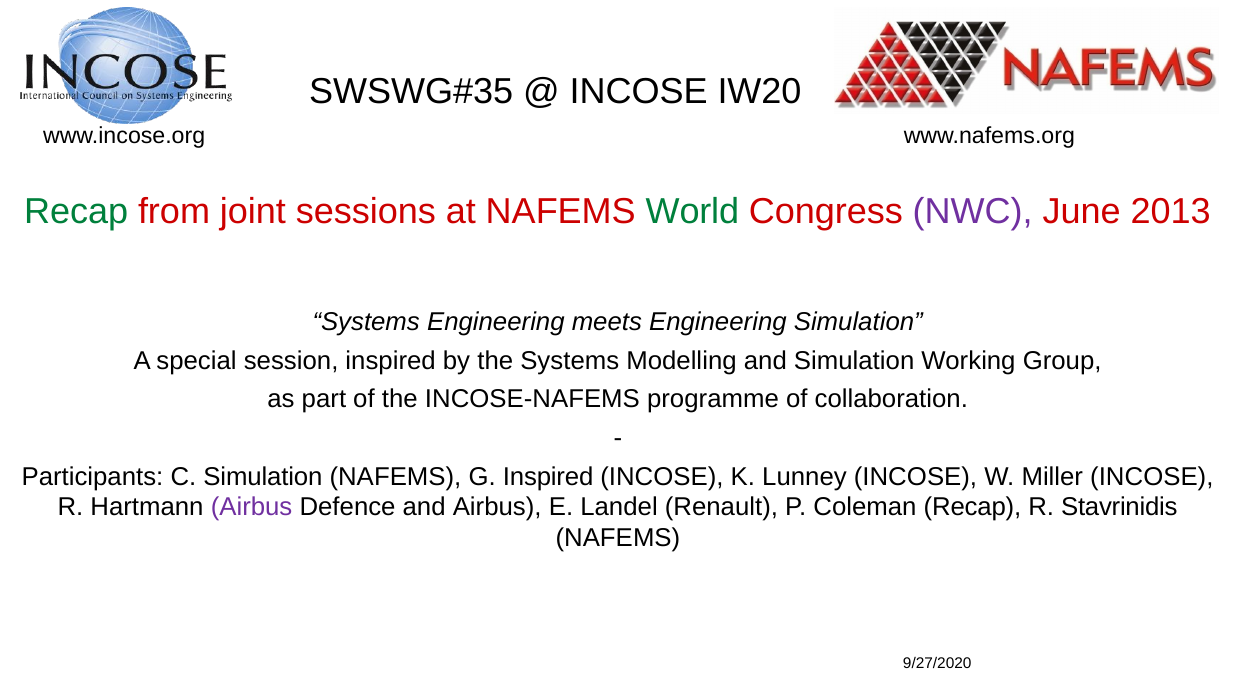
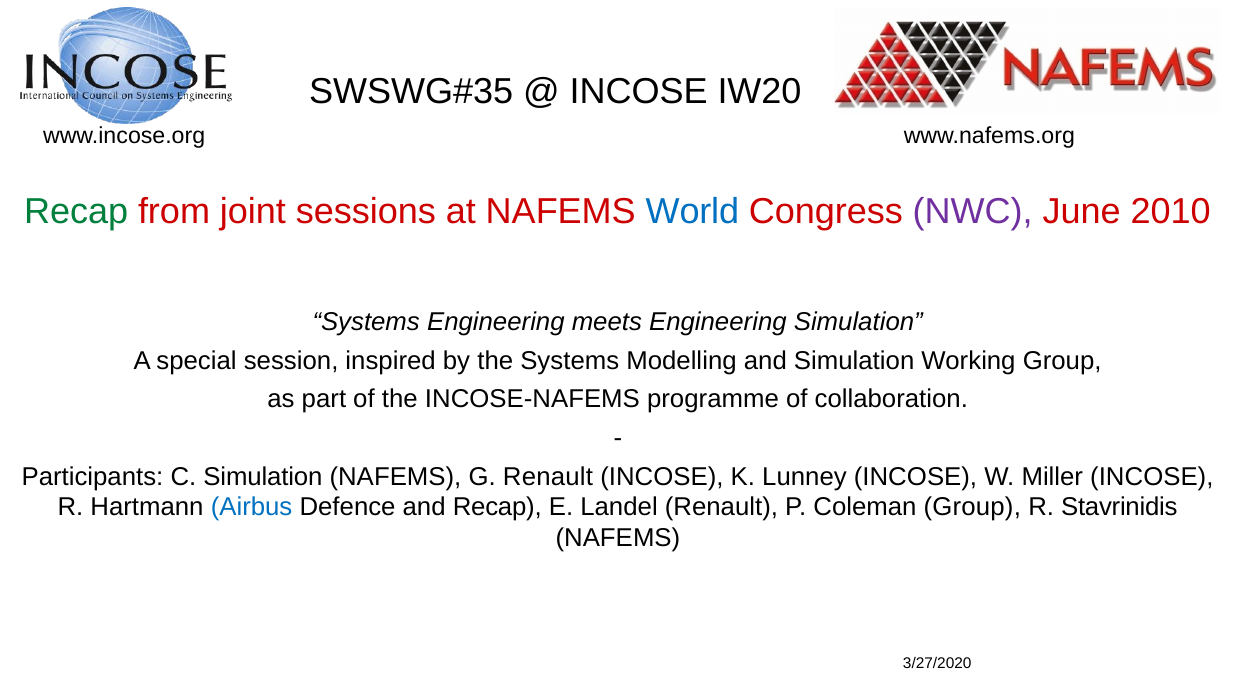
World colour: green -> blue
2013: 2013 -> 2010
G Inspired: Inspired -> Renault
Airbus at (252, 508) colour: purple -> blue
and Airbus: Airbus -> Recap
Coleman Recap: Recap -> Group
9/27/2020: 9/27/2020 -> 3/27/2020
